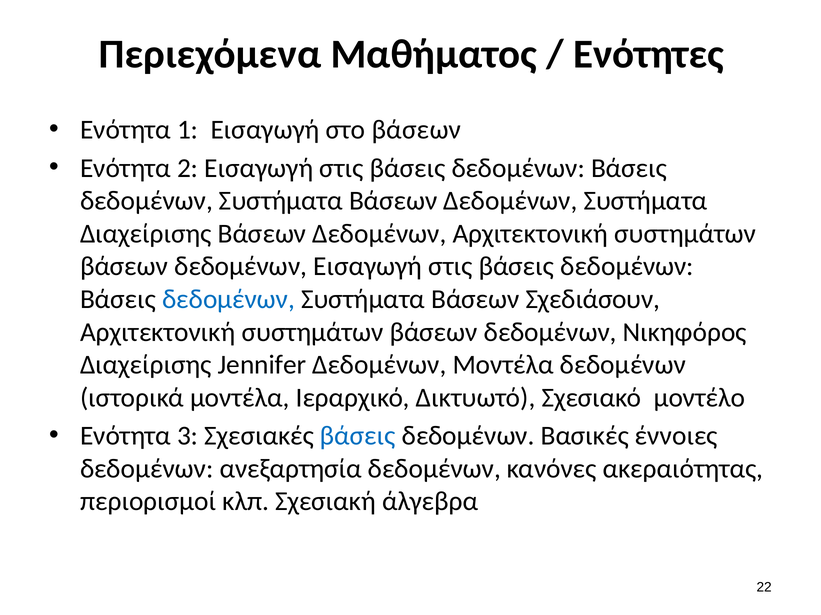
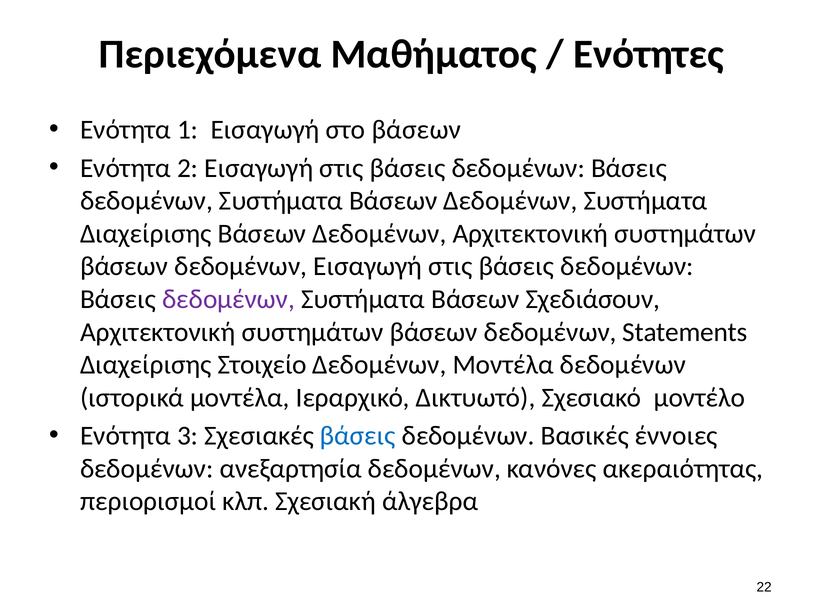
δεδομένων at (229, 300) colour: blue -> purple
Νικηφόρος: Νικηφόρος -> Statements
Jennifer: Jennifer -> Στοιχείο
